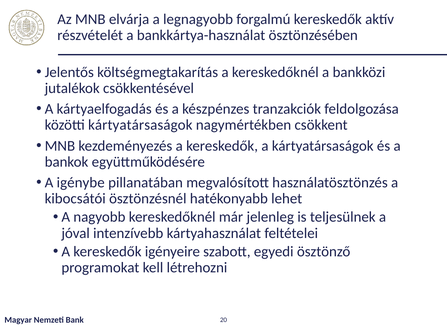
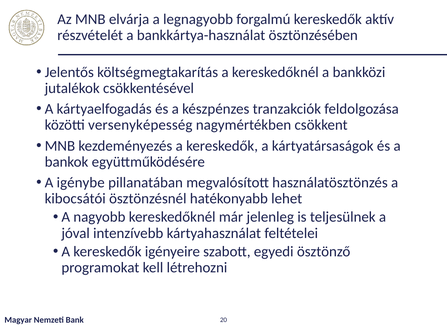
közötti kártyatársaságok: kártyatársaságok -> versenyképesség
